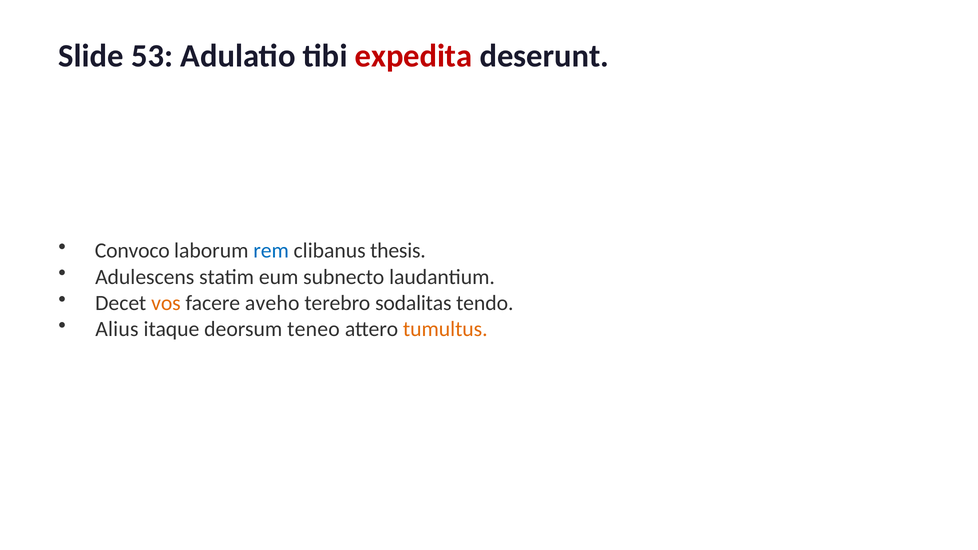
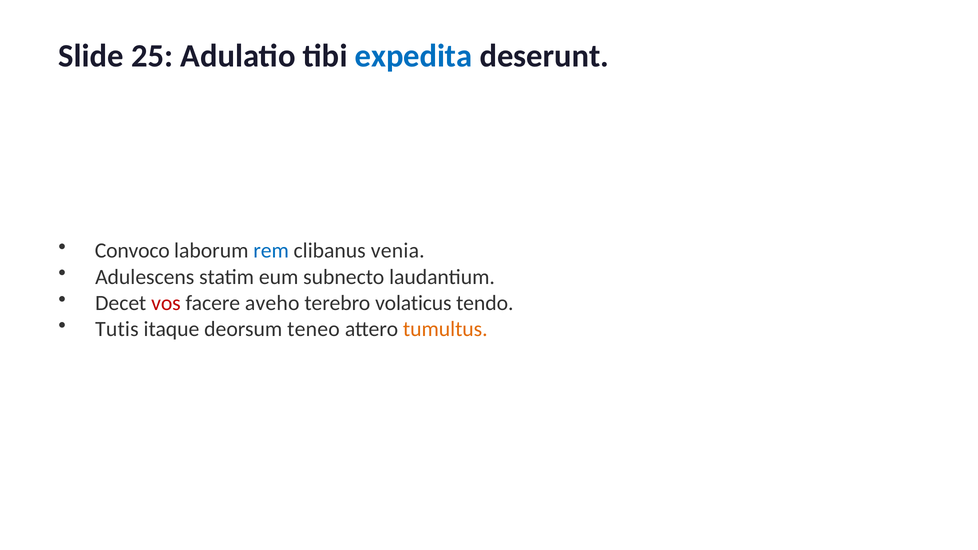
53: 53 -> 25
expedita colour: red -> blue
thesis: thesis -> venia
vos colour: orange -> red
sodalitas: sodalitas -> volaticus
Alius: Alius -> Tutis
